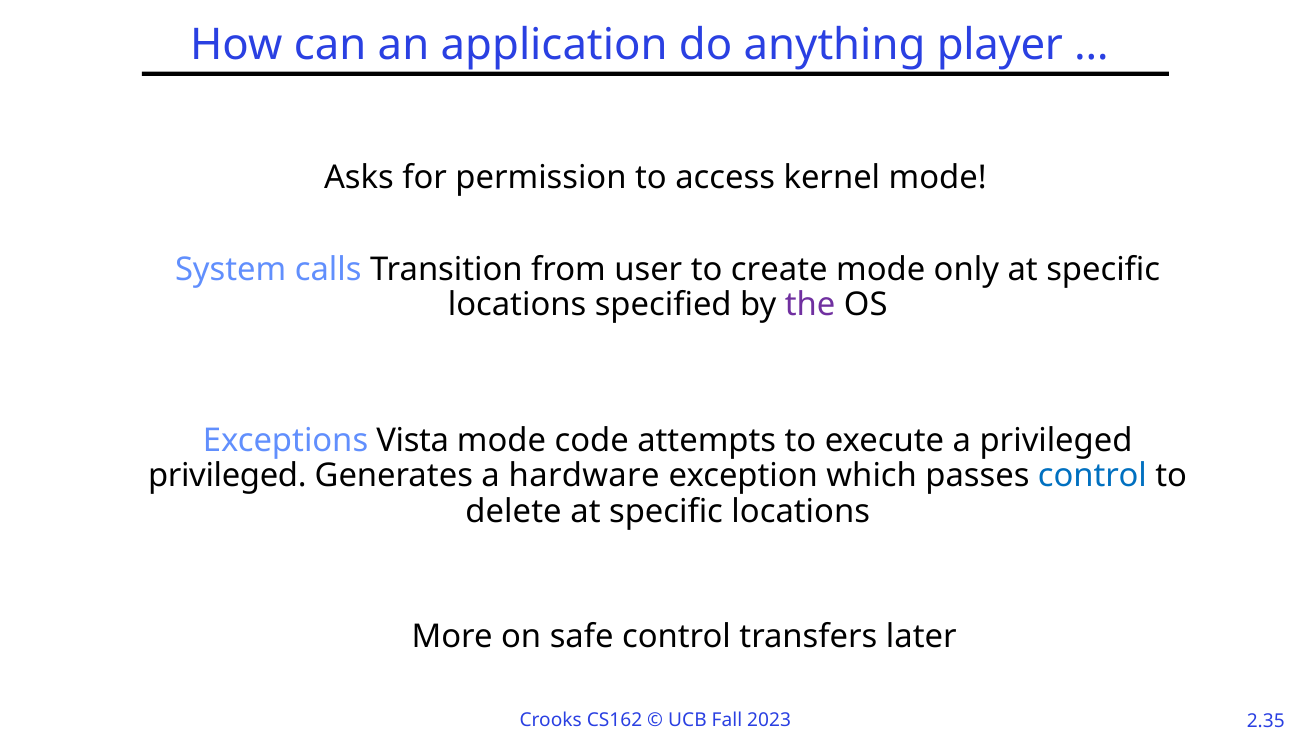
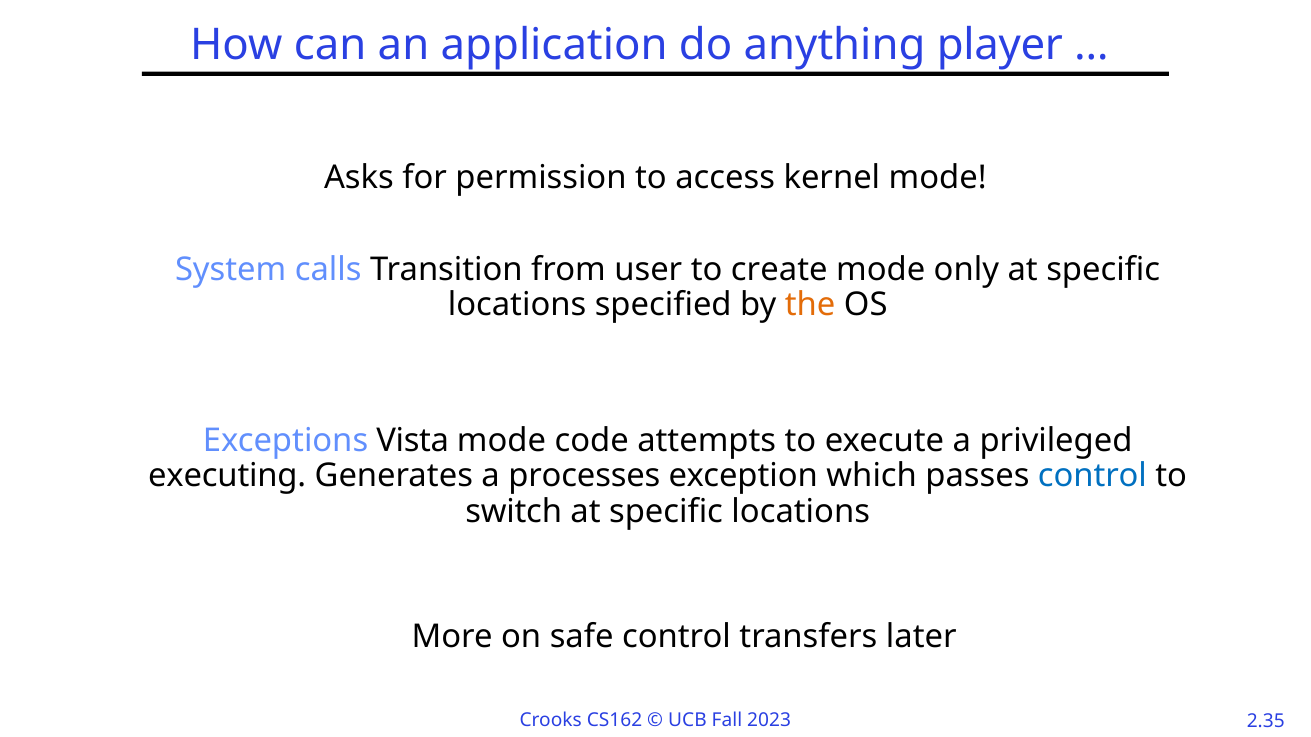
the colour: purple -> orange
privileged at (227, 476): privileged -> executing
hardware: hardware -> processes
delete: delete -> switch
